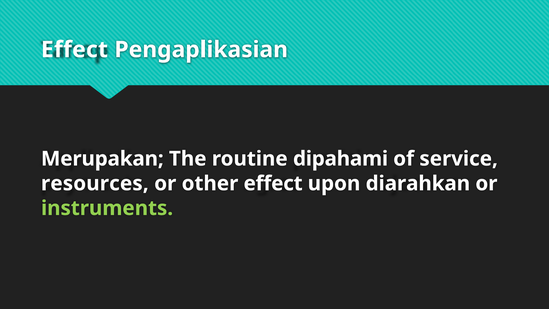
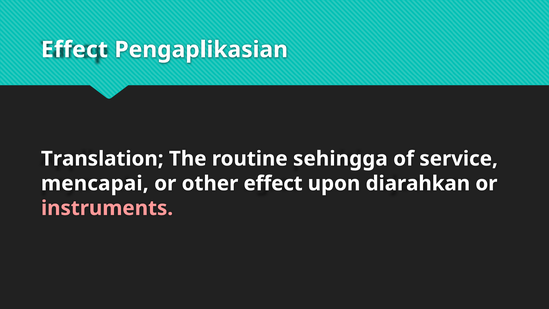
Merupakan: Merupakan -> Translation
dipahami: dipahami -> sehingga
resources: resources -> mencapai
instruments colour: light green -> pink
